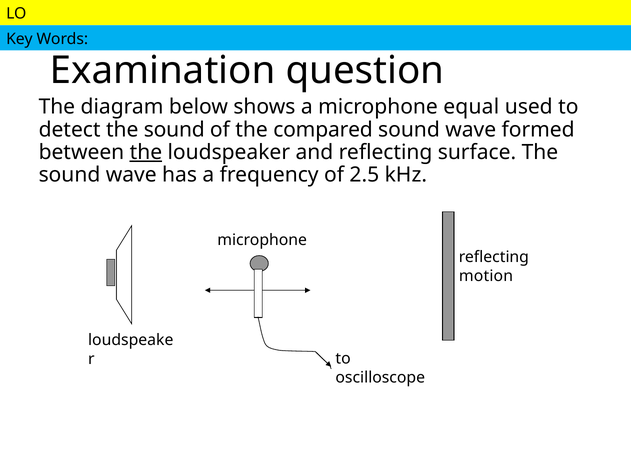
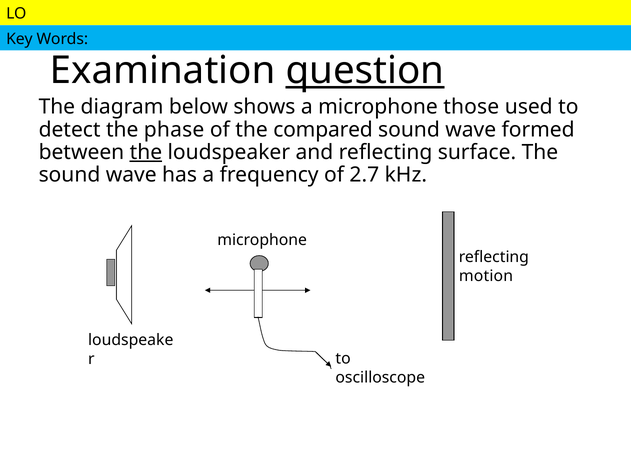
question underline: none -> present
equal: equal -> those
detect the sound: sound -> phase
2.5: 2.5 -> 2.7
